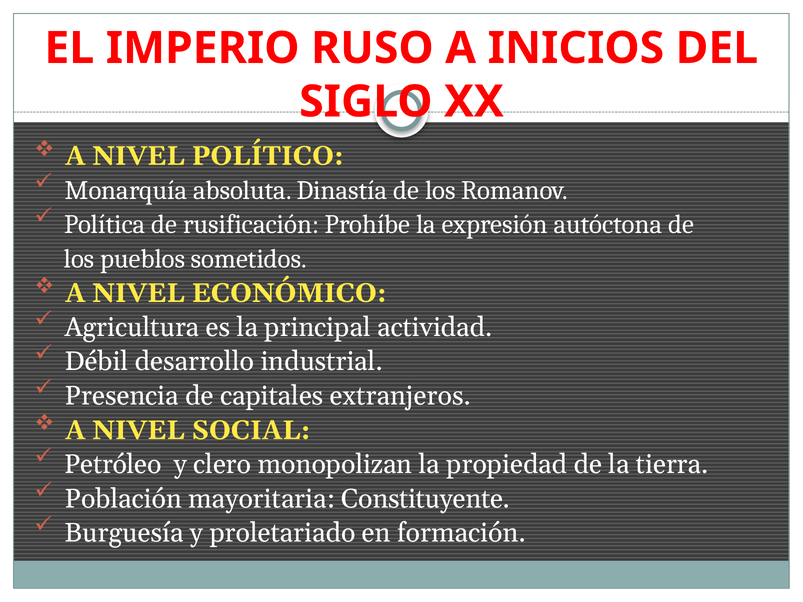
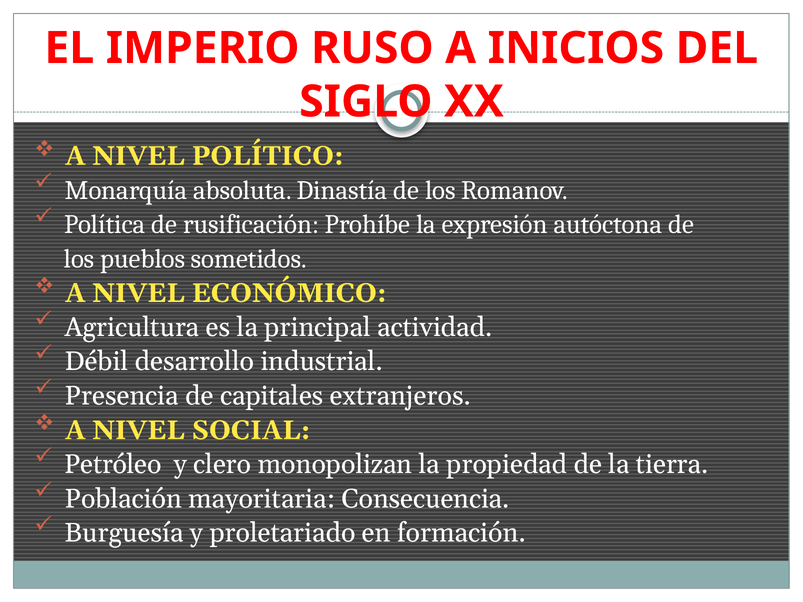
Constituyente: Constituyente -> Consecuencia
